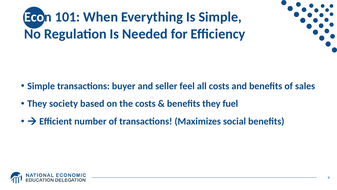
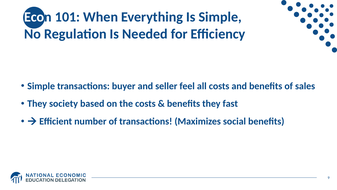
fuel: fuel -> fast
